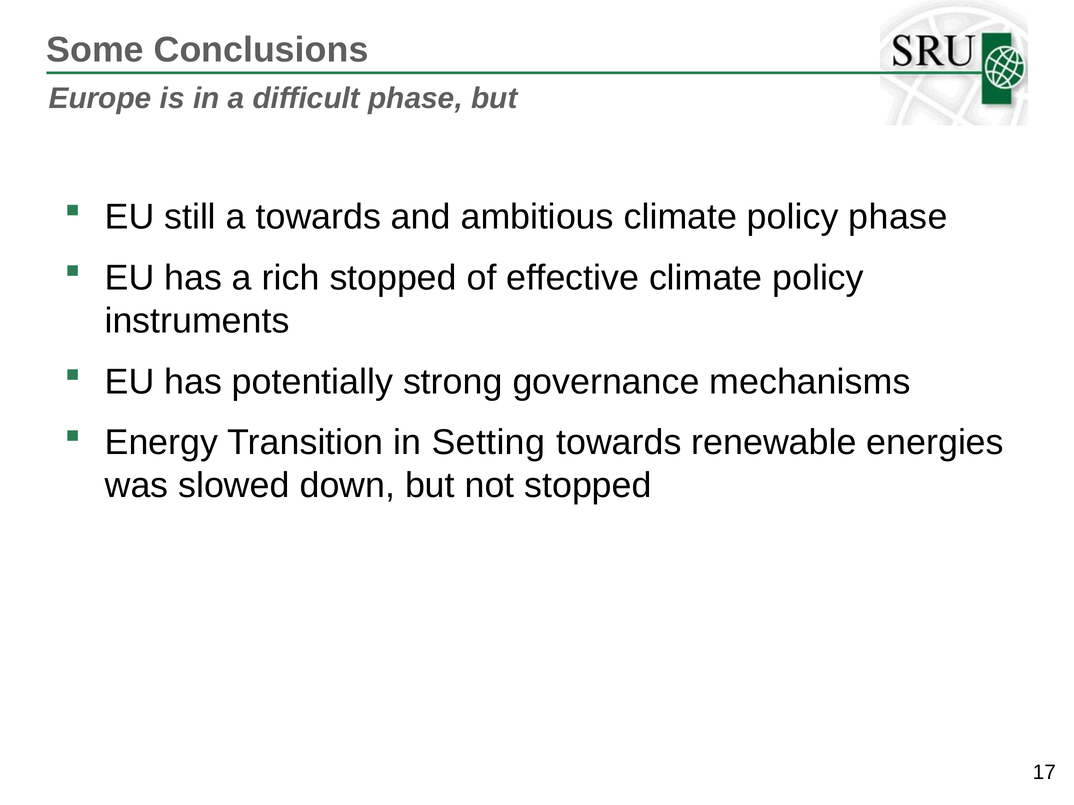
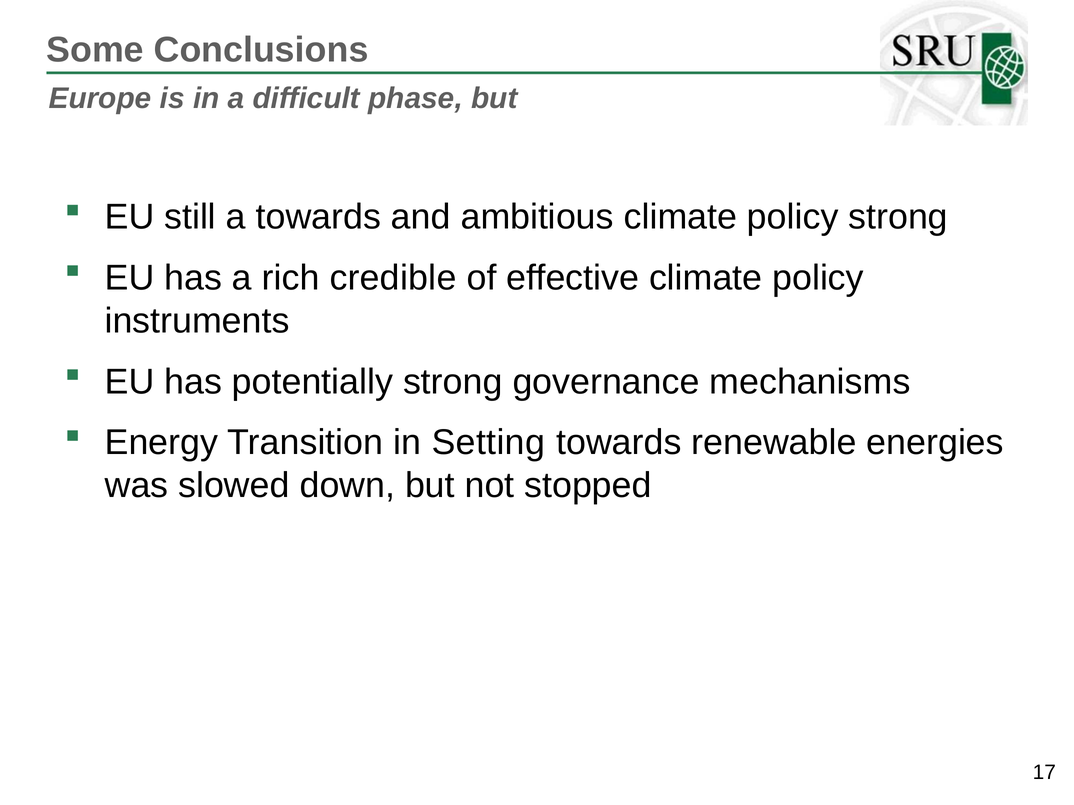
policy phase: phase -> strong
rich stopped: stopped -> credible
